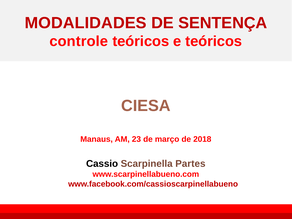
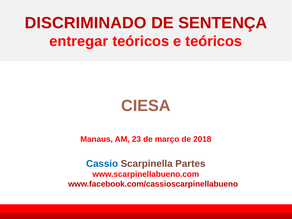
MODALIDADES: MODALIDADES -> DISCRIMINADO
controle: controle -> entregar
Cassio colour: black -> blue
